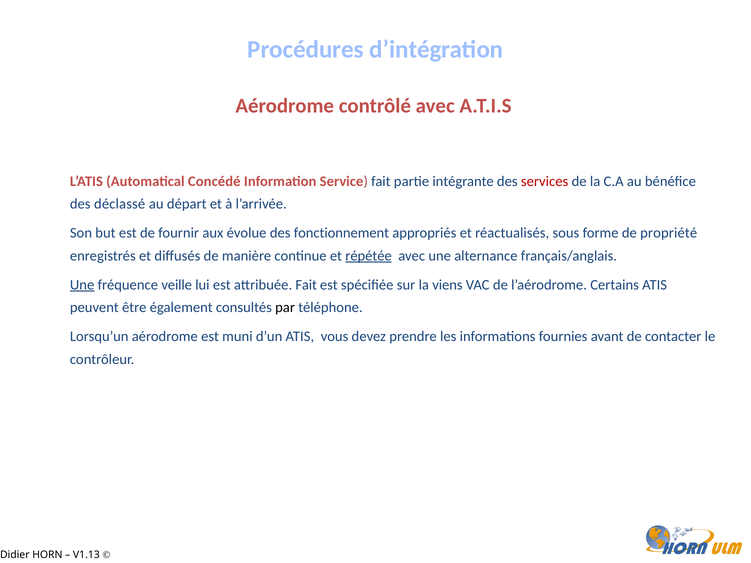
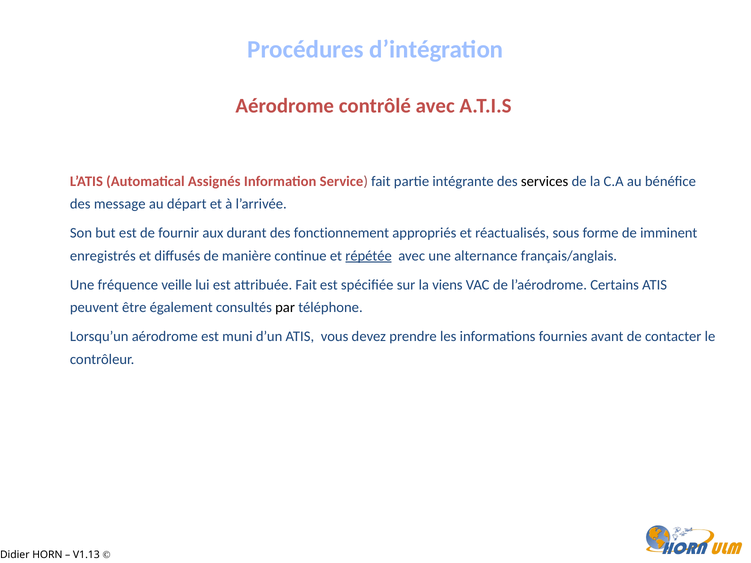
Concédé: Concédé -> Assignés
services colour: red -> black
déclassé: déclassé -> message
évolue: évolue -> durant
propriété: propriété -> imminent
Une at (82, 285) underline: present -> none
